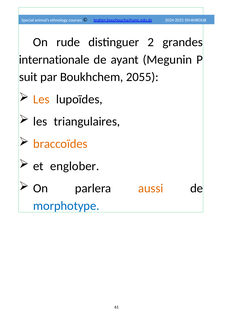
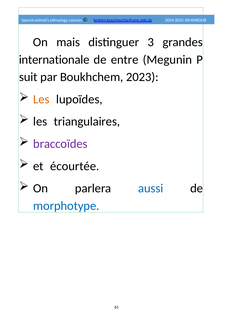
rude: rude -> mais
2: 2 -> 3
ayant: ayant -> entre
2055: 2055 -> 2023
braccoïdes colour: orange -> purple
englober: englober -> écourtée
aussi colour: orange -> blue
